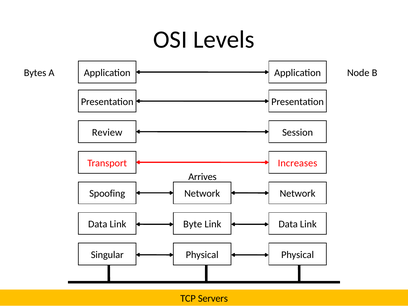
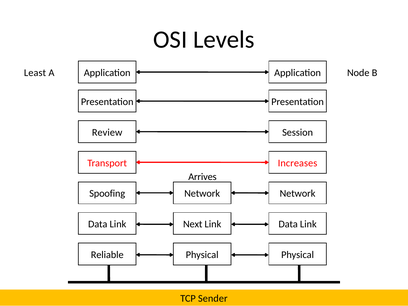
Bytes: Bytes -> Least
Byte: Byte -> Next
Singular: Singular -> Reliable
Servers: Servers -> Sender
